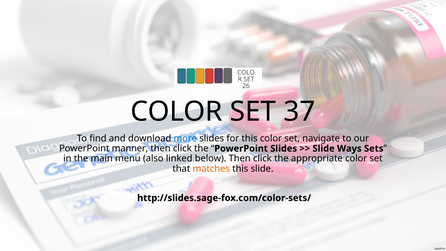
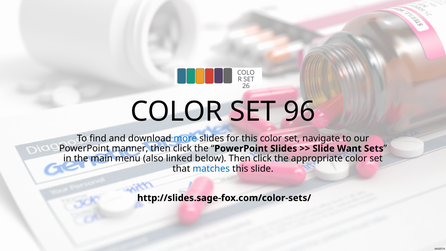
37: 37 -> 96
Ways: Ways -> Want
matches colour: orange -> blue
